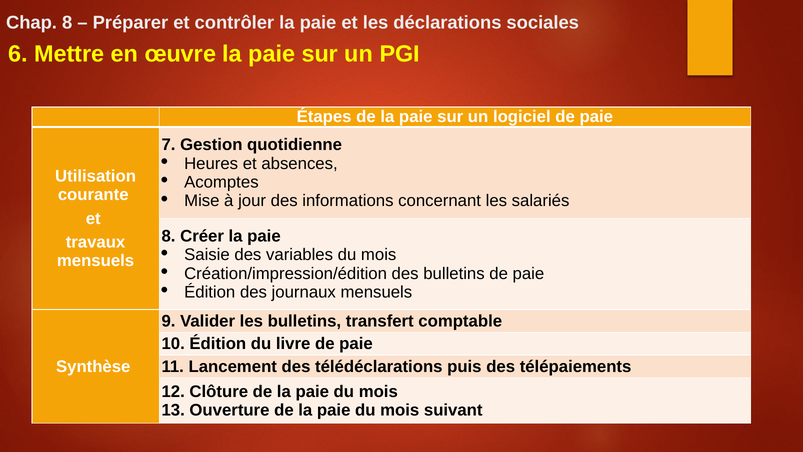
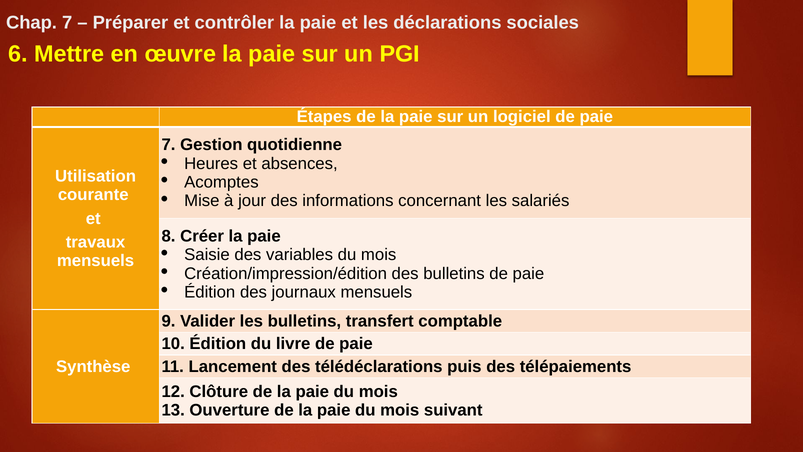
Chap 8: 8 -> 7
